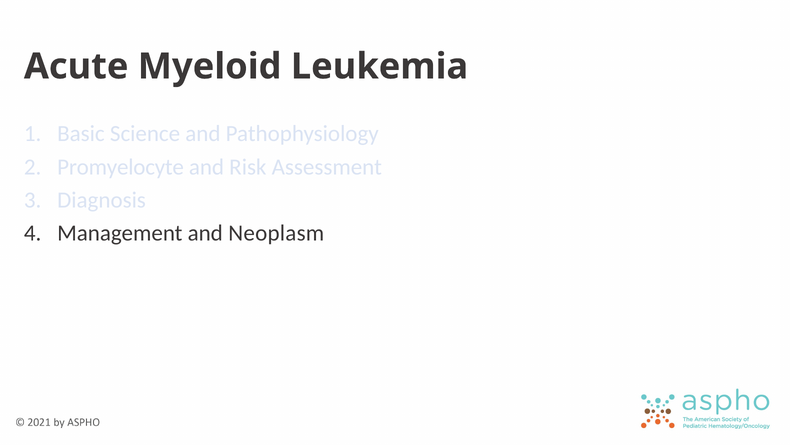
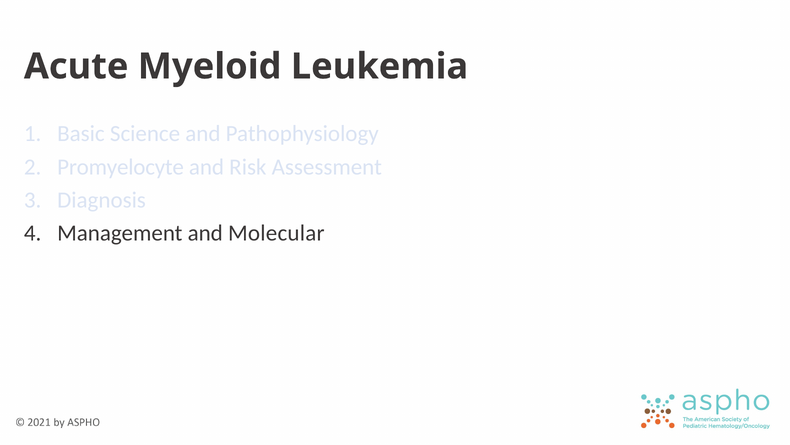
Neoplasm: Neoplasm -> Molecular
